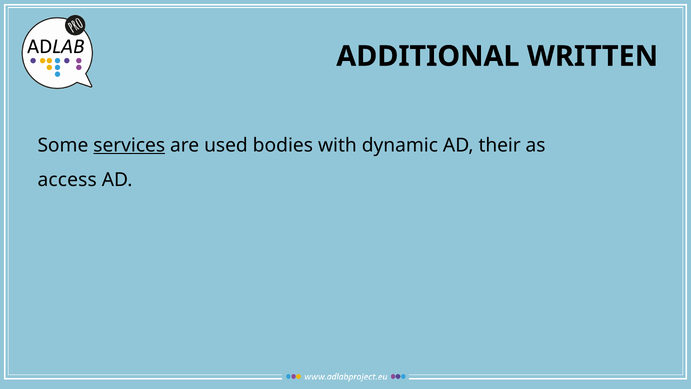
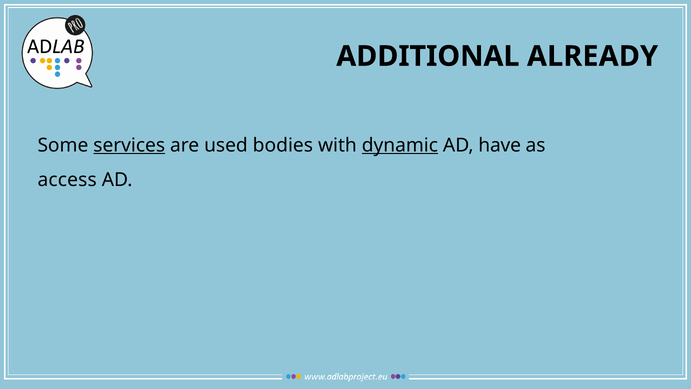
WRITTEN: WRITTEN -> ALREADY
dynamic underline: none -> present
their: their -> have
